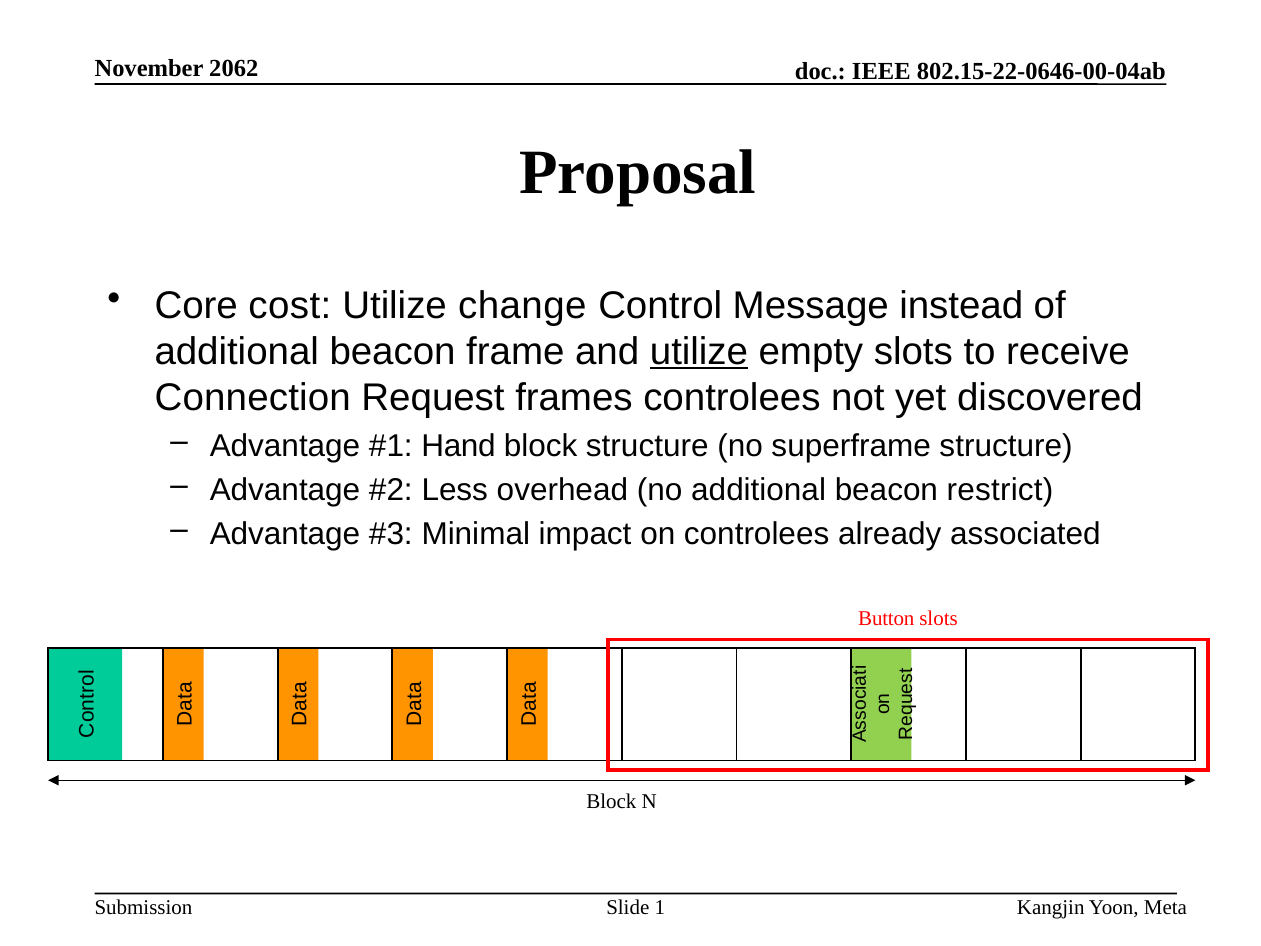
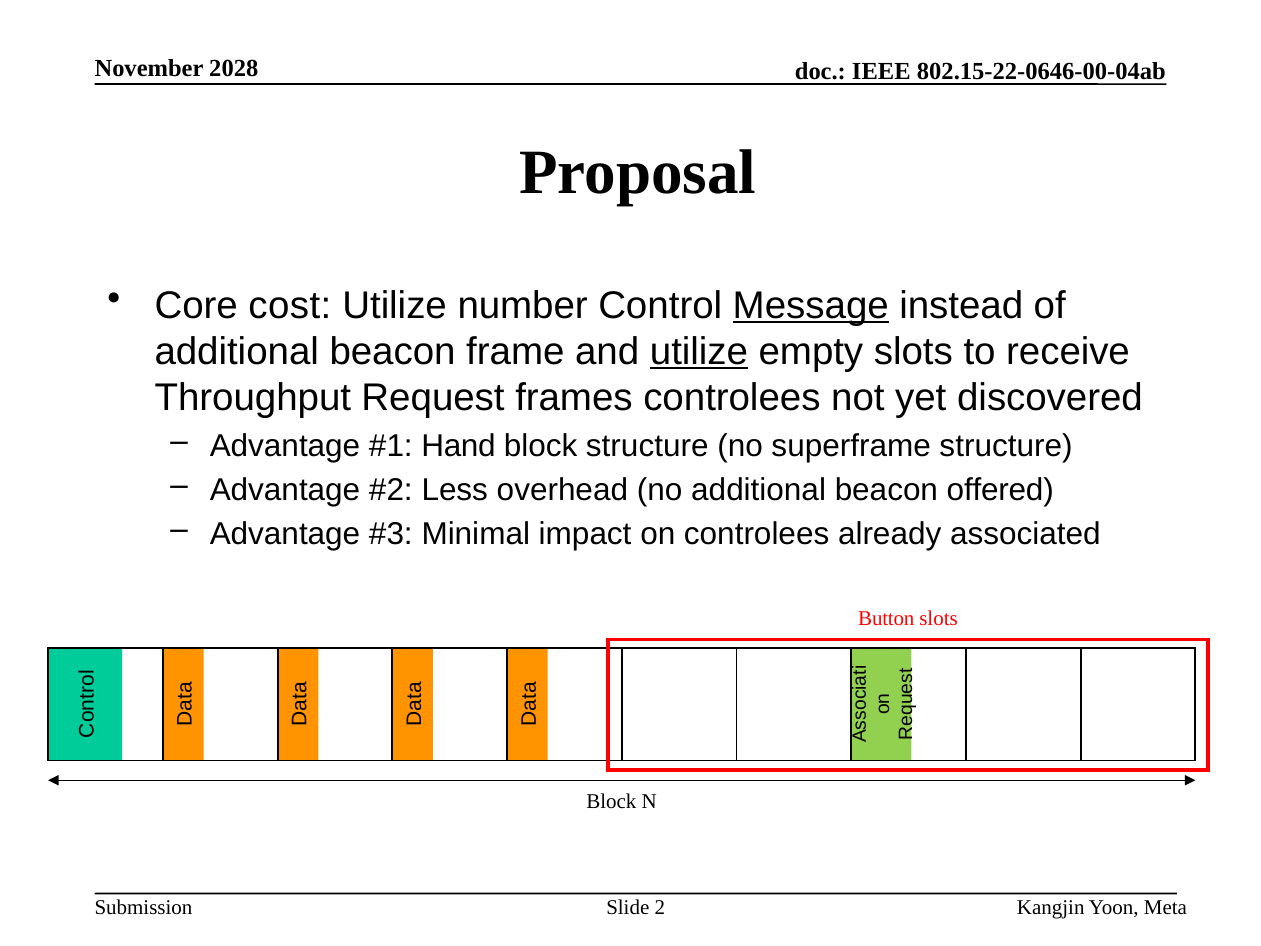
2062: 2062 -> 2028
change: change -> number
Message underline: none -> present
Connection: Connection -> Throughput
restrict: restrict -> offered
1: 1 -> 2
